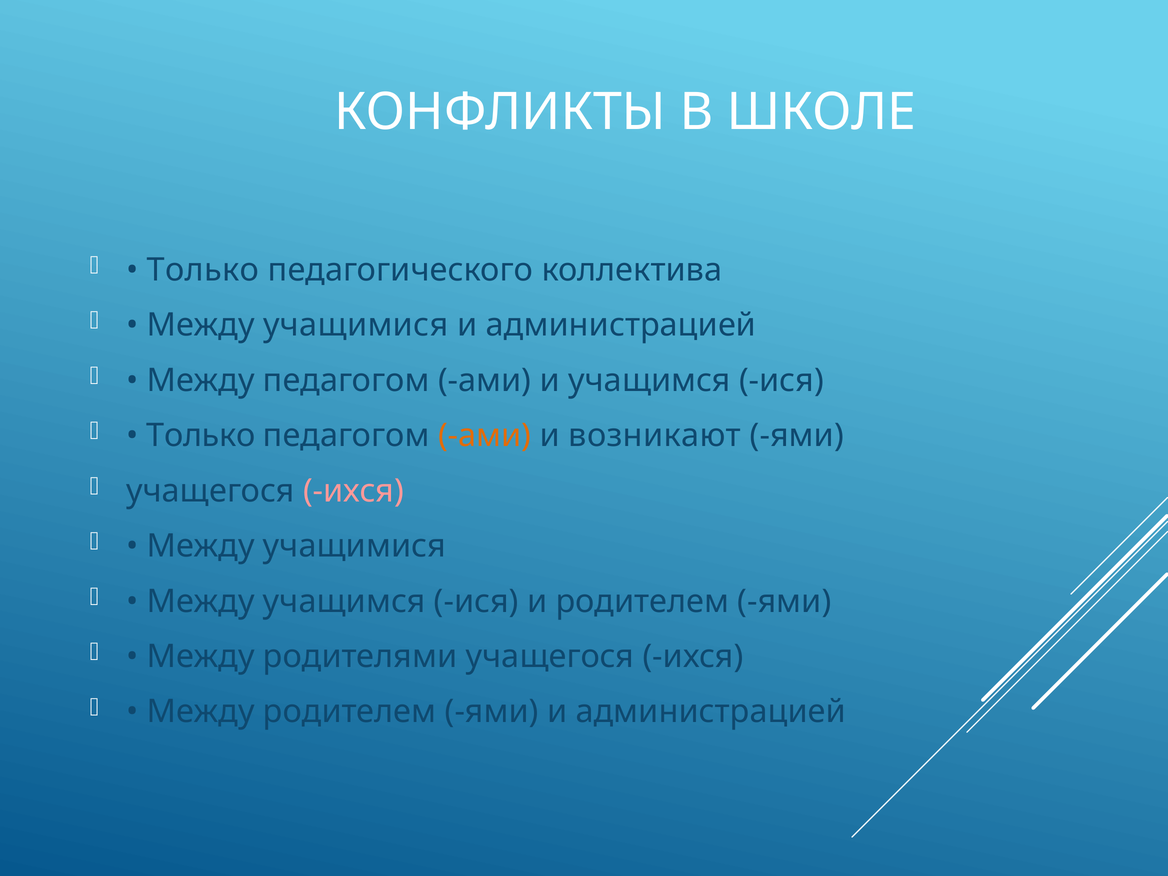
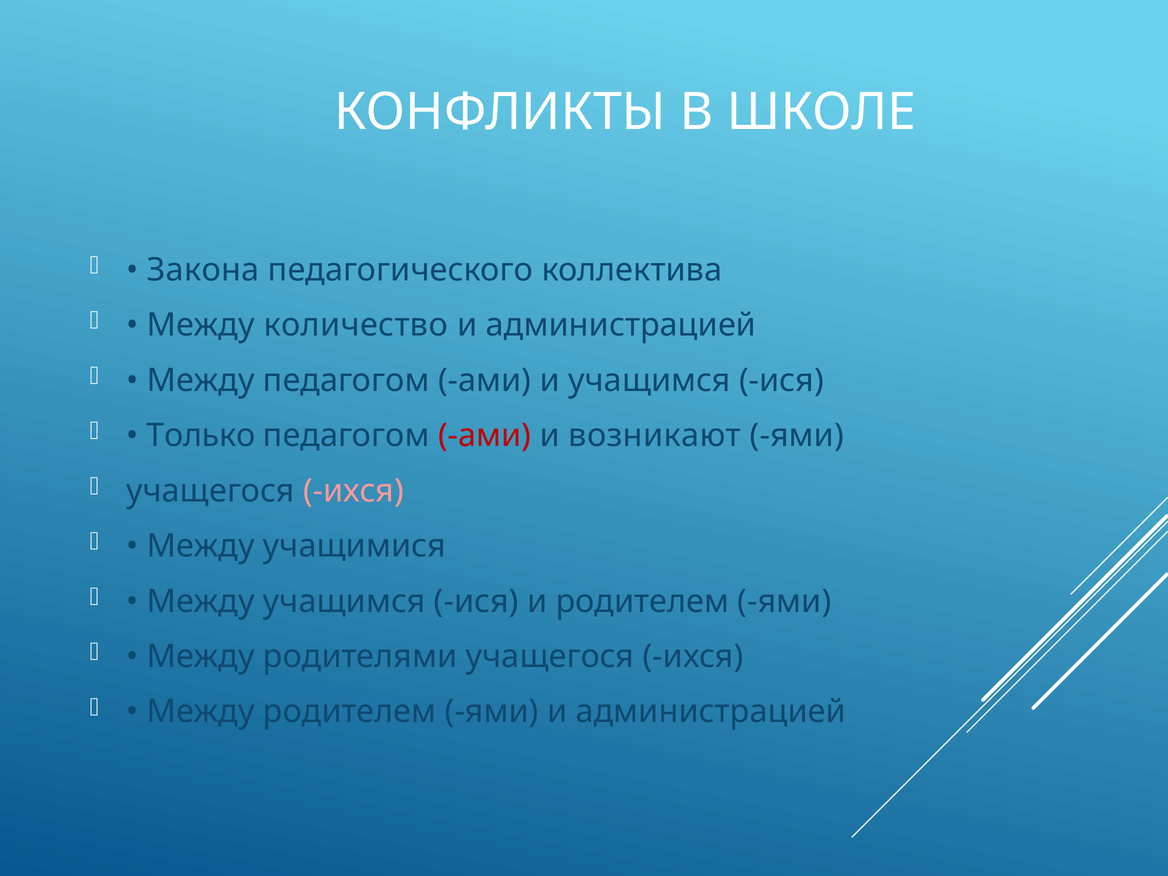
Только at (203, 270): Только -> Закона
учащимися at (356, 325): учащимися -> количество
ами at (485, 436) colour: orange -> red
